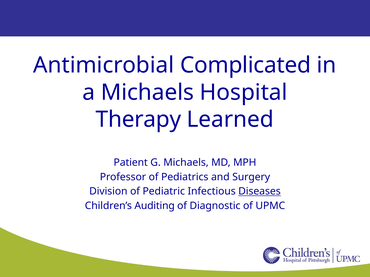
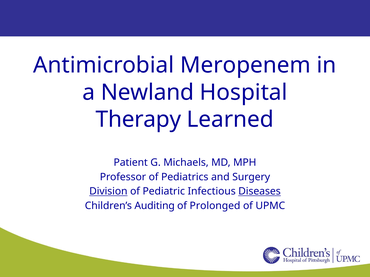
Complicated: Complicated -> Meropenem
a Michaels: Michaels -> Newland
Division underline: none -> present
Diagnostic: Diagnostic -> Prolonged
